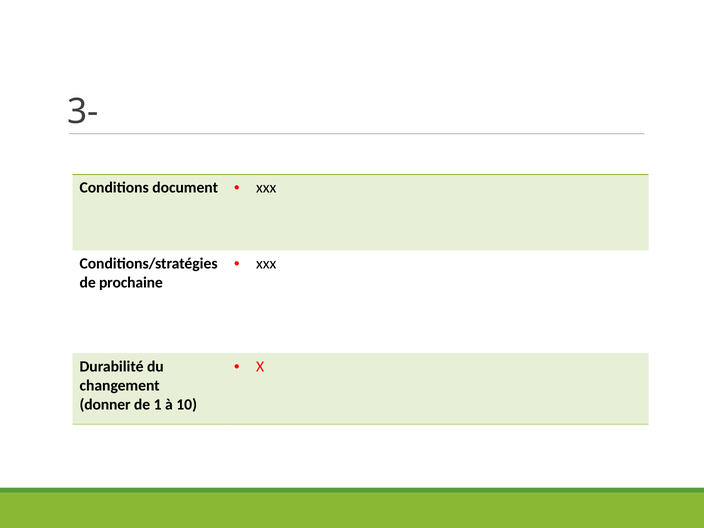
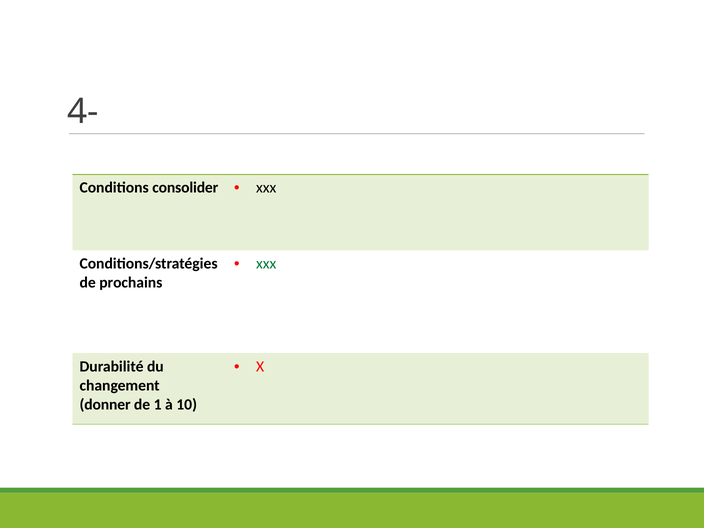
3-: 3- -> 4-
document: document -> consolider
xxx at (266, 264) colour: black -> green
prochaine: prochaine -> prochains
